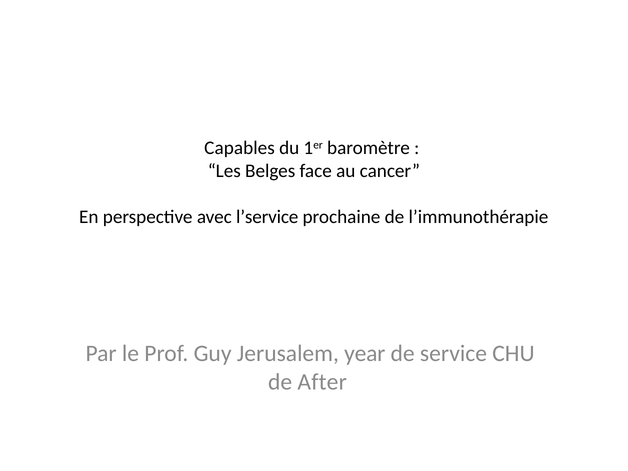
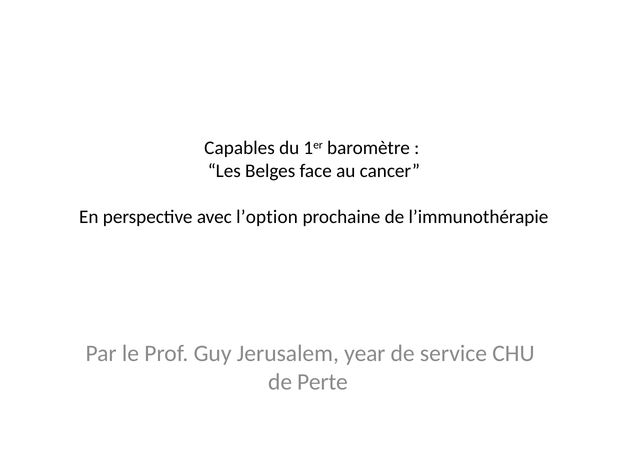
l’service: l’service -> l’option
After: After -> Perte
